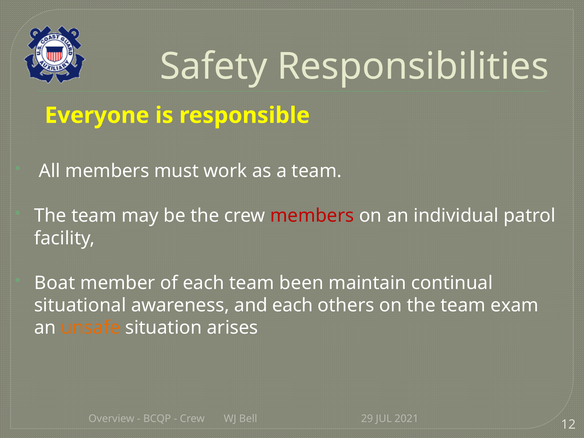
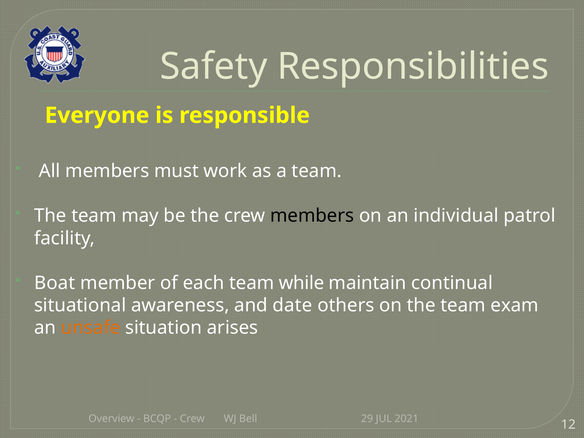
members at (312, 216) colour: red -> black
been: been -> while
and each: each -> date
